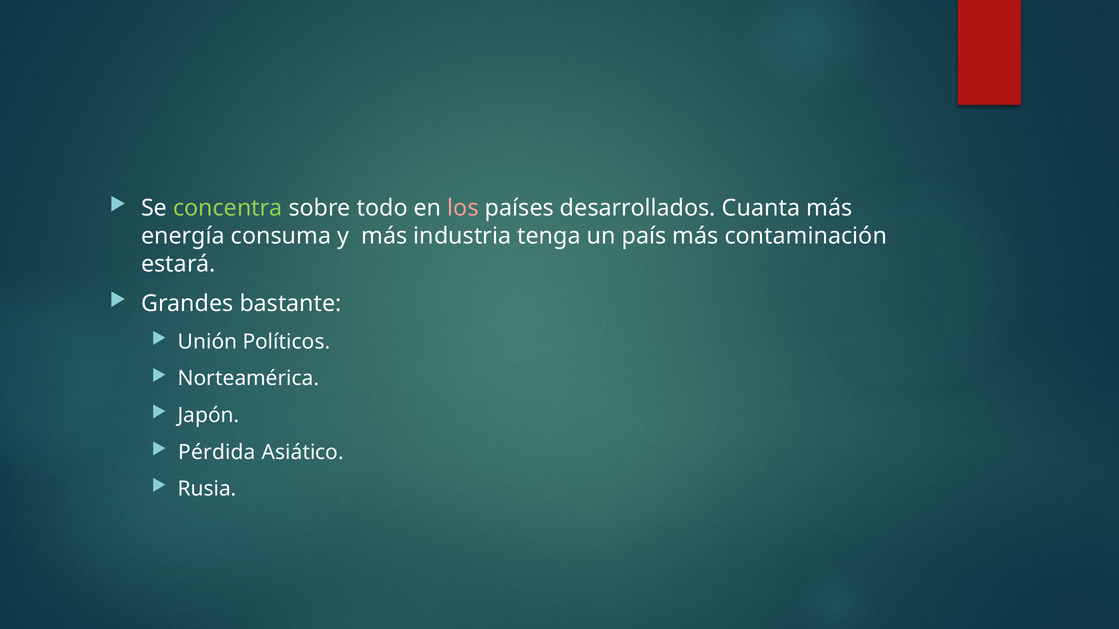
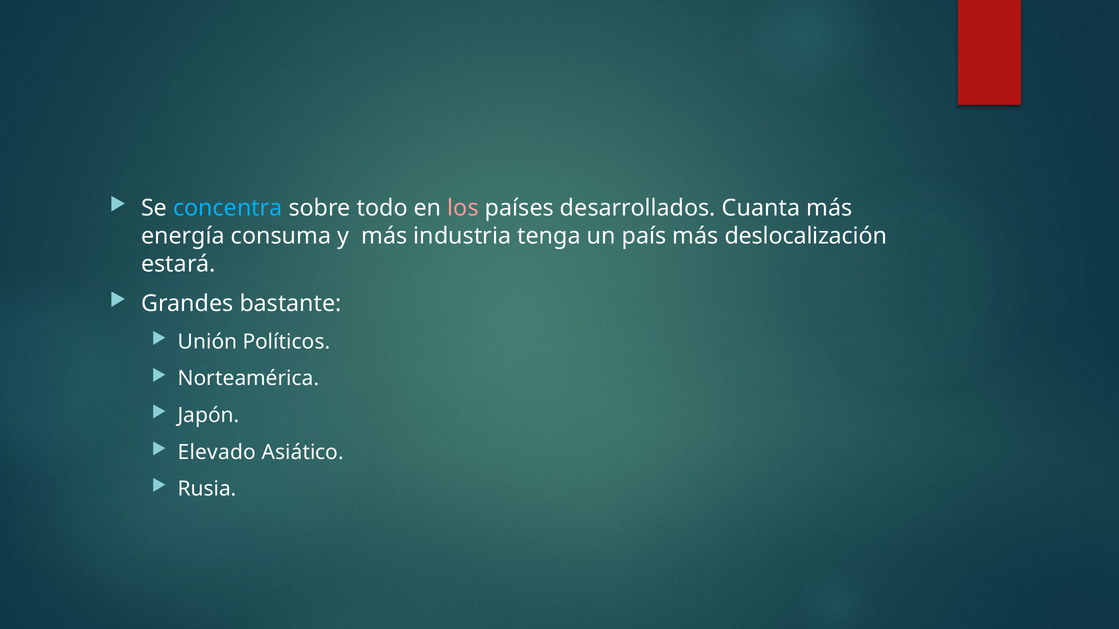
concentra colour: light green -> light blue
contaminación: contaminación -> deslocalización
Pérdida: Pérdida -> Elevado
